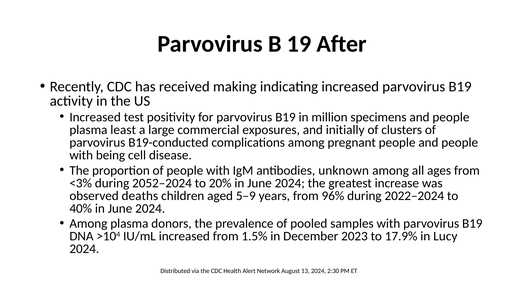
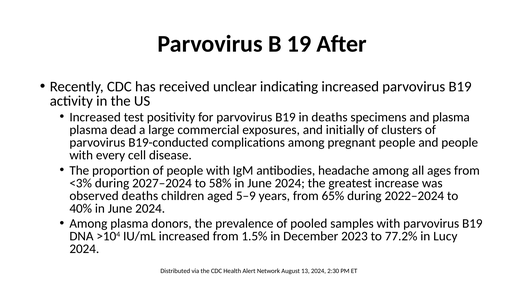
making: making -> unclear
in million: million -> deaths
specimens and people: people -> plasma
least: least -> dead
being: being -> every
unknown: unknown -> headache
2052–2024: 2052–2024 -> 2027–2024
20%: 20% -> 58%
96%: 96% -> 65%
17.9%: 17.9% -> 77.2%
